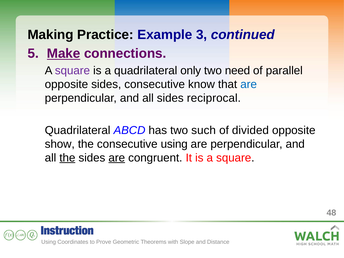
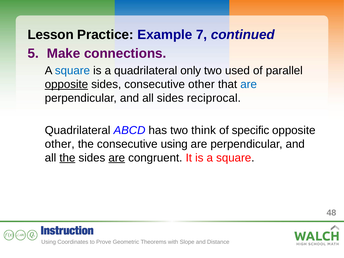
Making: Making -> Lesson
3: 3 -> 7
Make underline: present -> none
square at (72, 71) colour: purple -> blue
need: need -> used
opposite at (66, 84) underline: none -> present
consecutive know: know -> other
such: such -> think
divided: divided -> specific
show at (60, 144): show -> other
